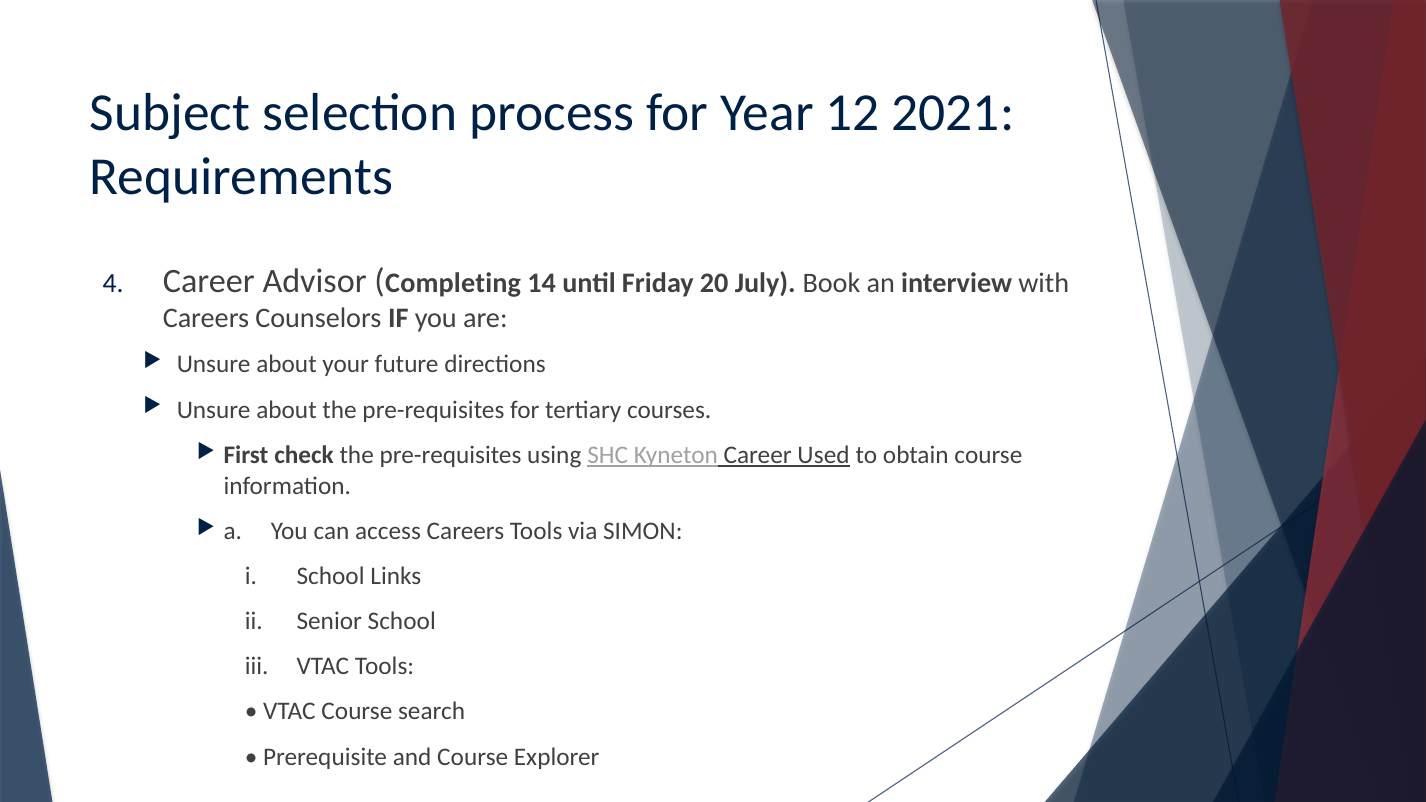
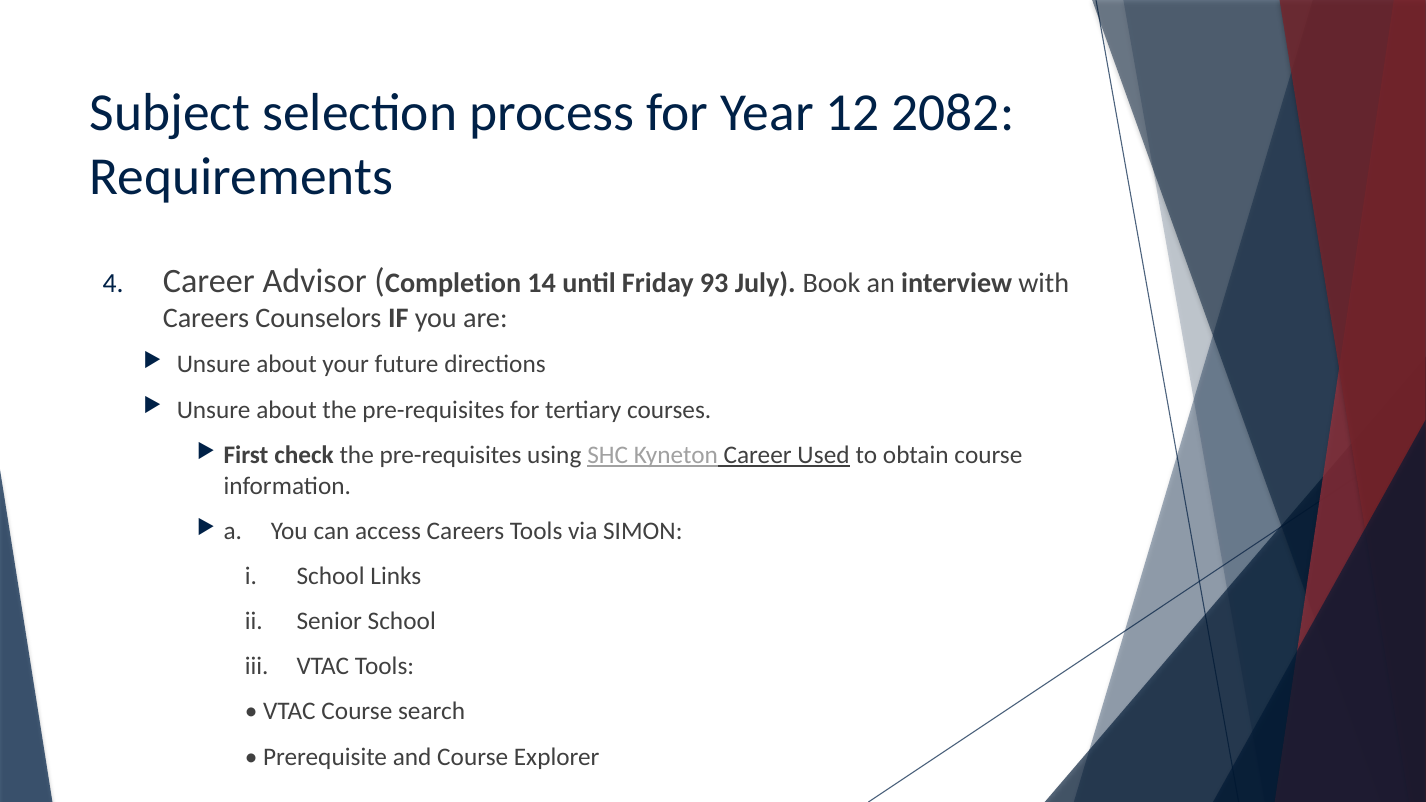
2021: 2021 -> 2082
Completing: Completing -> Completion
20: 20 -> 93
